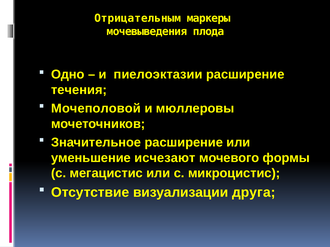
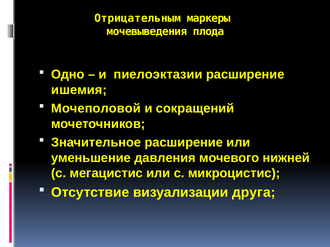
течения: течения -> ишемия
мюллеровы: мюллеровы -> сокращений
исчезают: исчезают -> давления
формы: формы -> нижней
